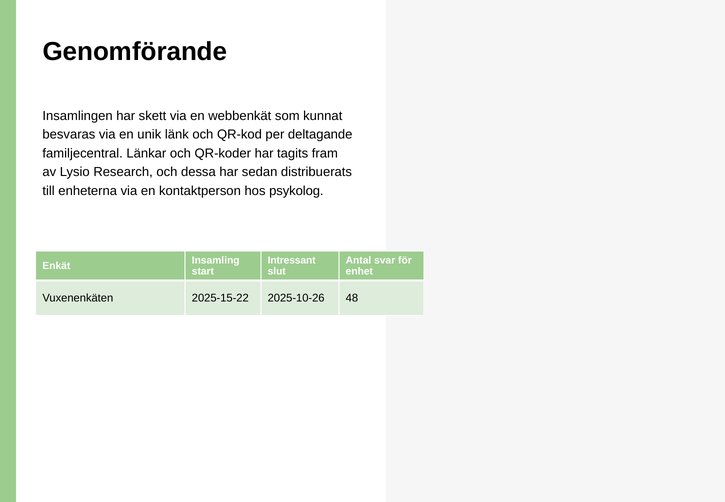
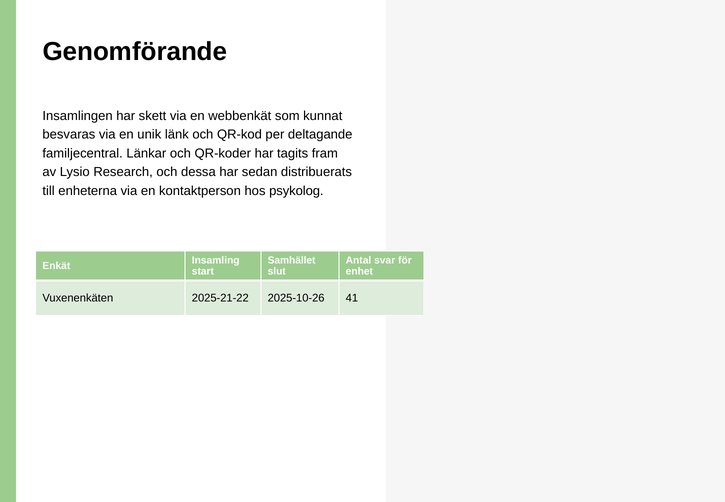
Intressant: Intressant -> Samhället
2025-15-22: 2025-15-22 -> 2025-21-22
48: 48 -> 41
